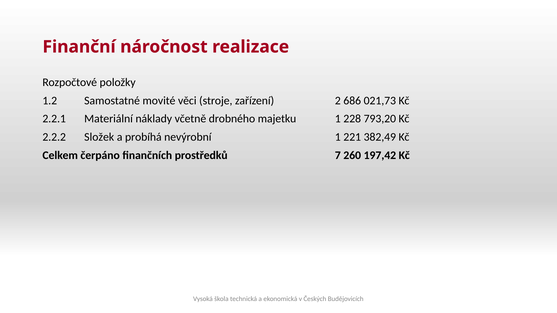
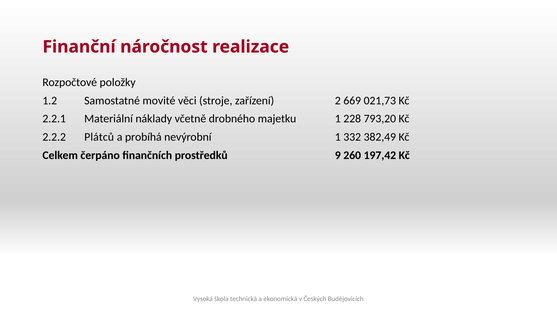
686: 686 -> 669
Složek: Složek -> Plátců
221: 221 -> 332
7: 7 -> 9
